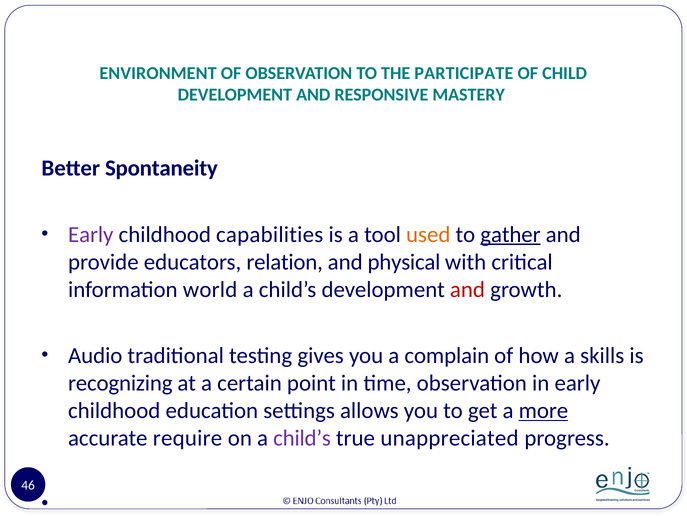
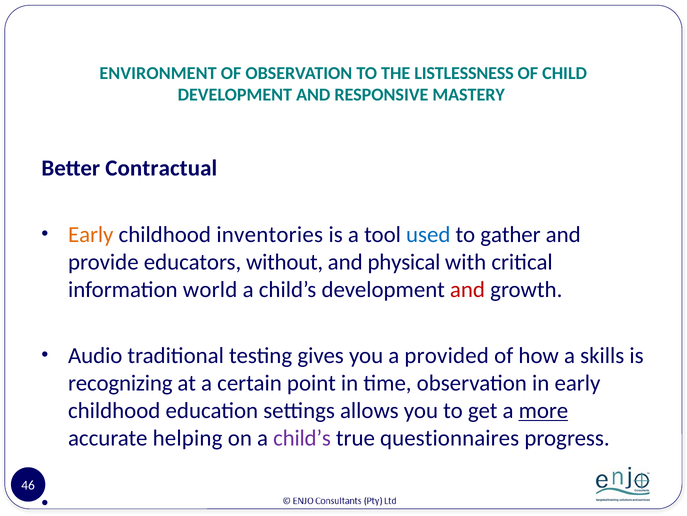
PARTICIPATE: PARTICIPATE -> LISTLESSNESS
Spontaneity: Spontaneity -> Contractual
Early at (91, 234) colour: purple -> orange
capabilities: capabilities -> inventories
used colour: orange -> blue
gather underline: present -> none
relation: relation -> without
complain: complain -> provided
require: require -> helping
unappreciated: unappreciated -> questionnaires
